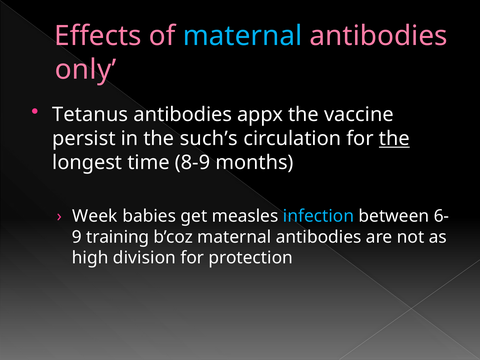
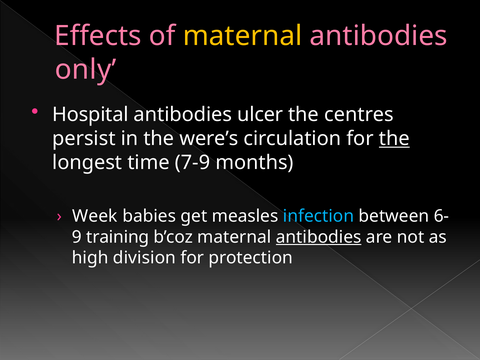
maternal at (243, 36) colour: light blue -> yellow
Tetanus: Tetanus -> Hospital
appx: appx -> ulcer
vaccine: vaccine -> centres
such’s: such’s -> were’s
8-9: 8-9 -> 7-9
antibodies at (319, 237) underline: none -> present
